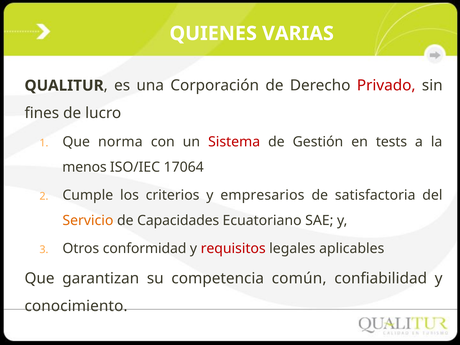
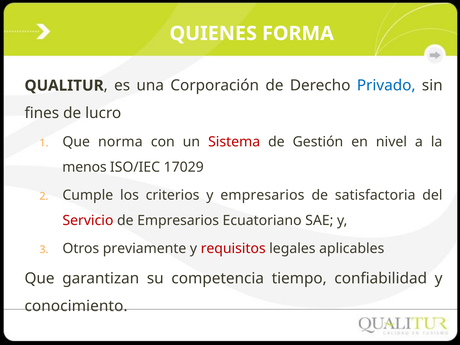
VARIAS: VARIAS -> FORMA
Privado colour: red -> blue
tests: tests -> nivel
17064: 17064 -> 17029
Servicio colour: orange -> red
de Capacidades: Capacidades -> Empresarios
conformidad: conformidad -> previamente
común: común -> tiempo
